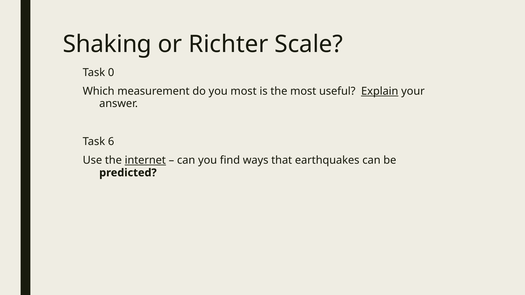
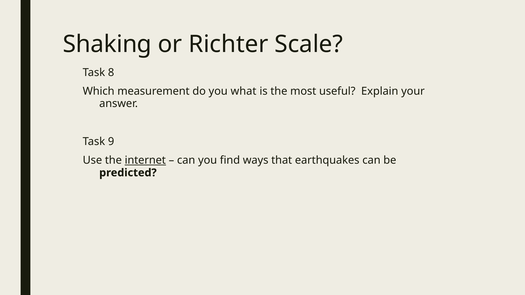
0: 0 -> 8
you most: most -> what
Explain underline: present -> none
6: 6 -> 9
